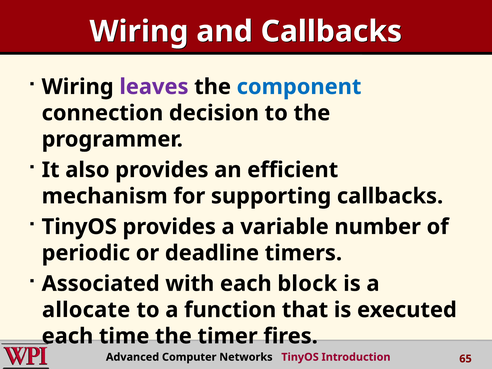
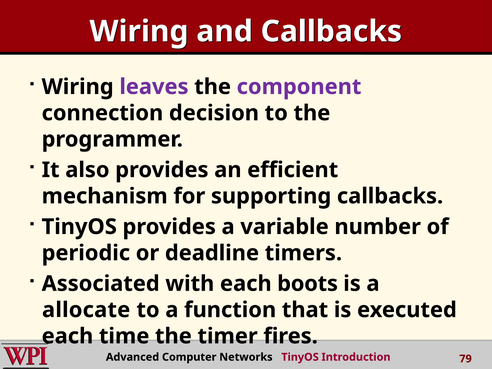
component colour: blue -> purple
block: block -> boots
65: 65 -> 79
